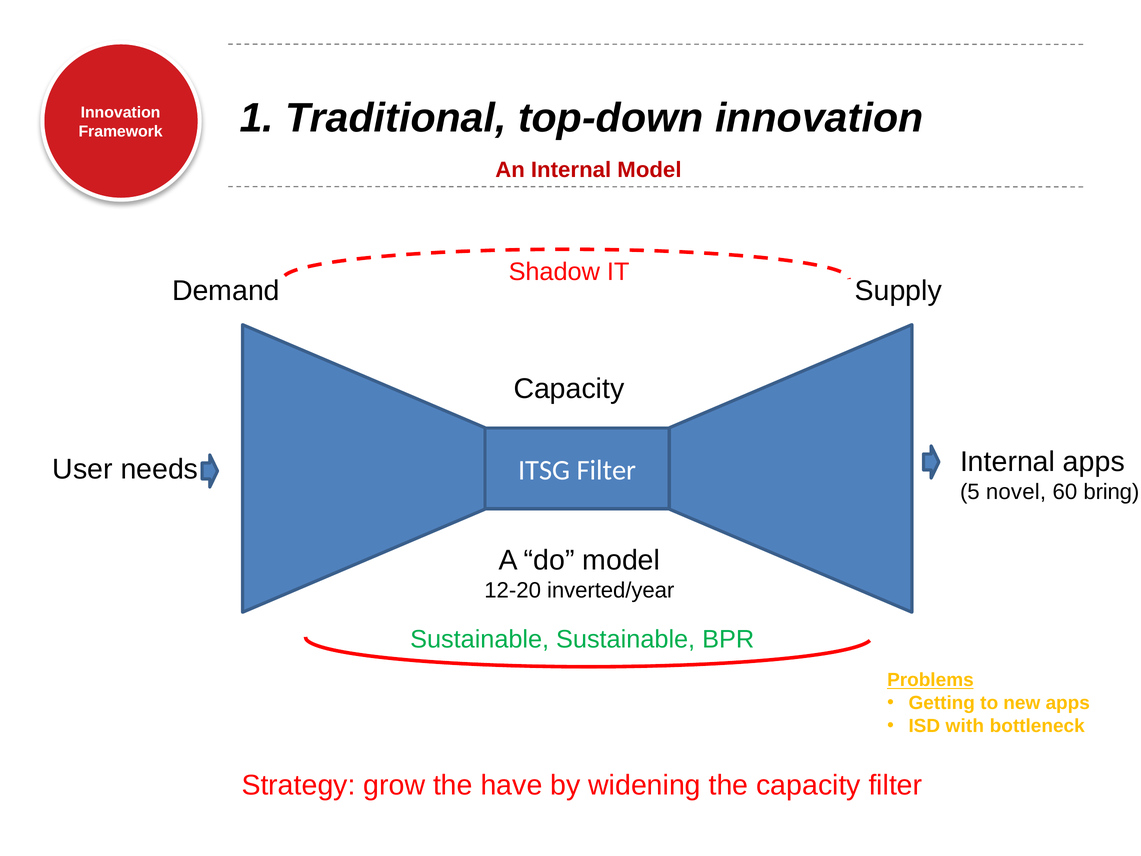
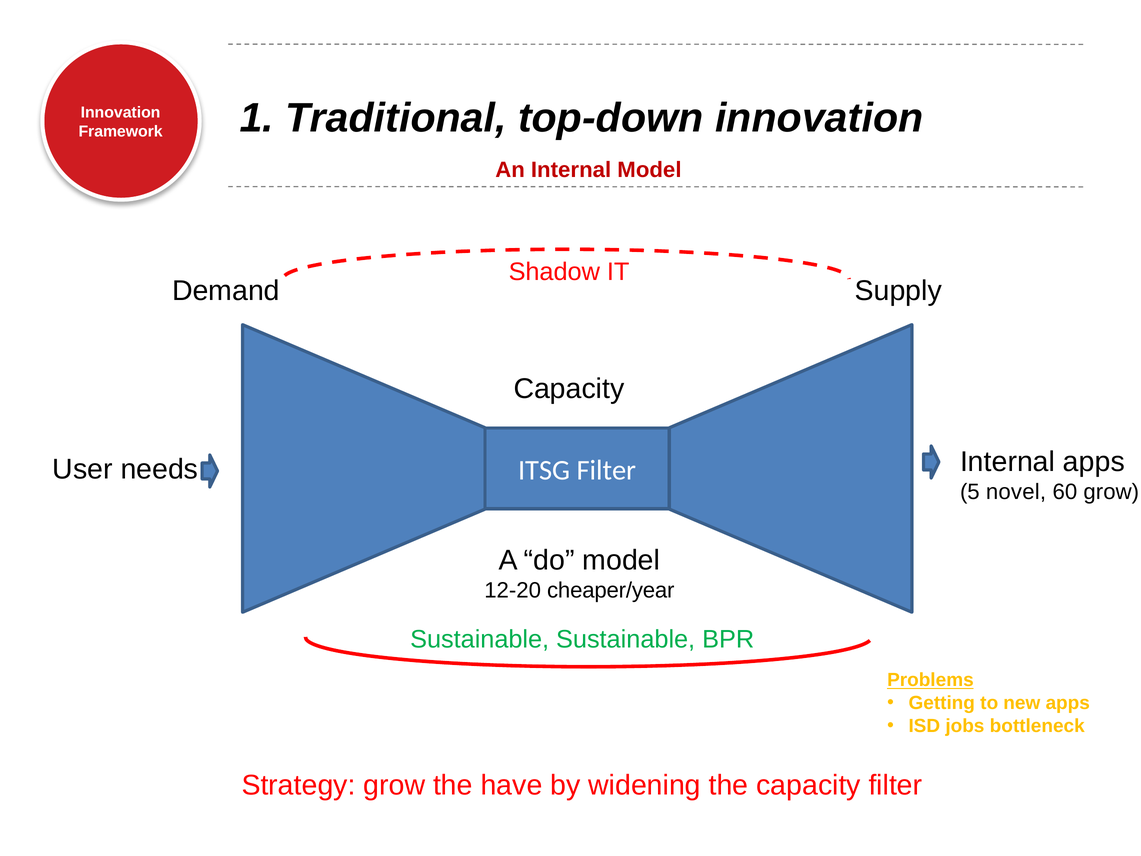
60 bring: bring -> grow
inverted/year: inverted/year -> cheaper/year
with: with -> jobs
